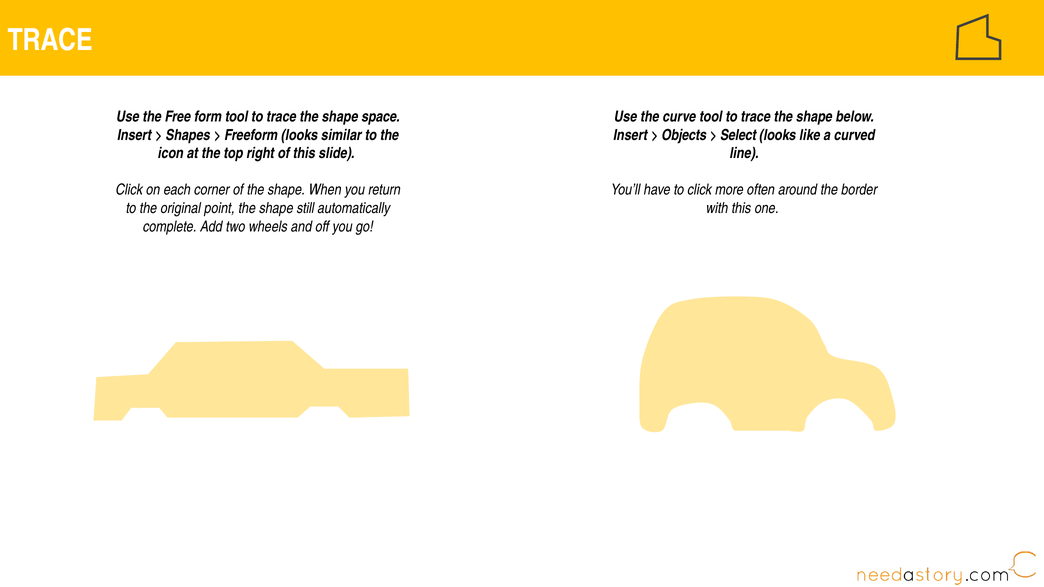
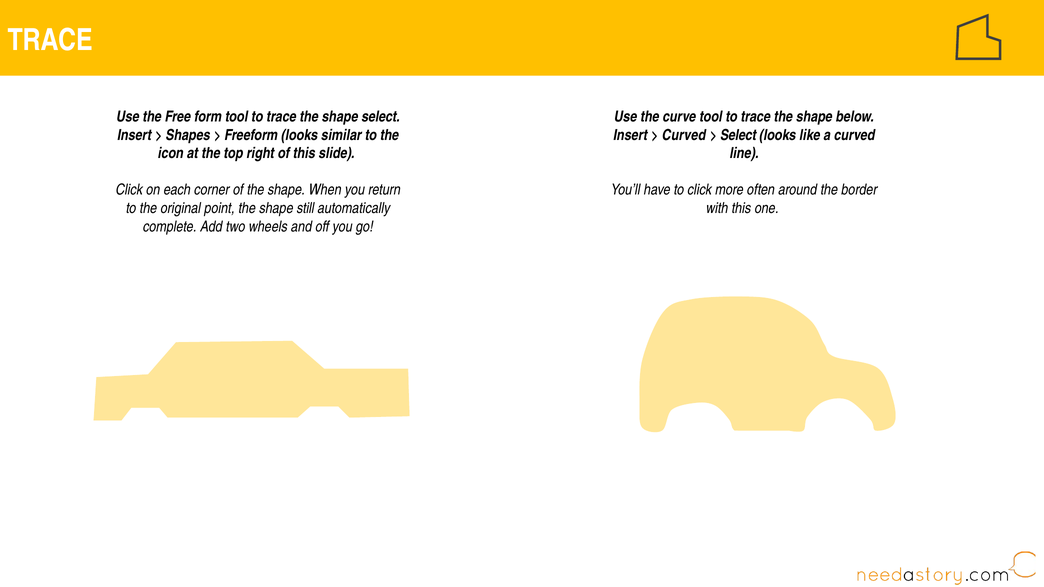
shape space: space -> select
Objects at (684, 135): Objects -> Curved
